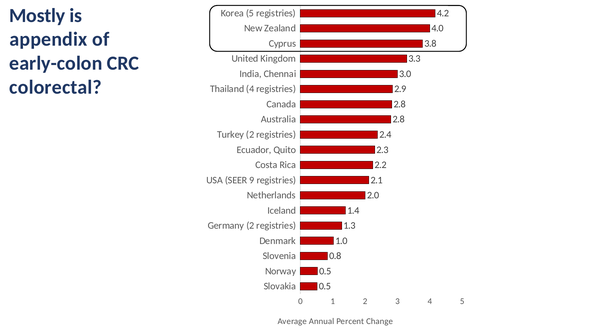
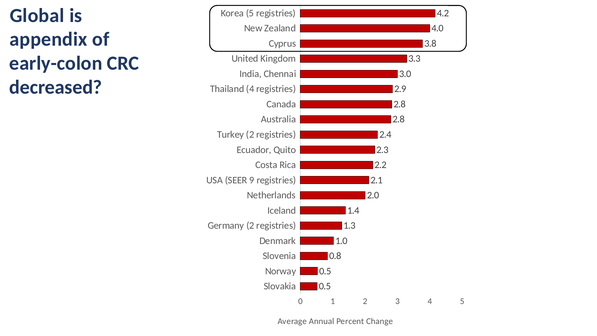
Mostly: Mostly -> Global
colorectal: colorectal -> decreased
